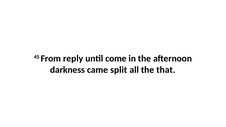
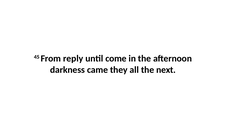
split: split -> they
that: that -> next
